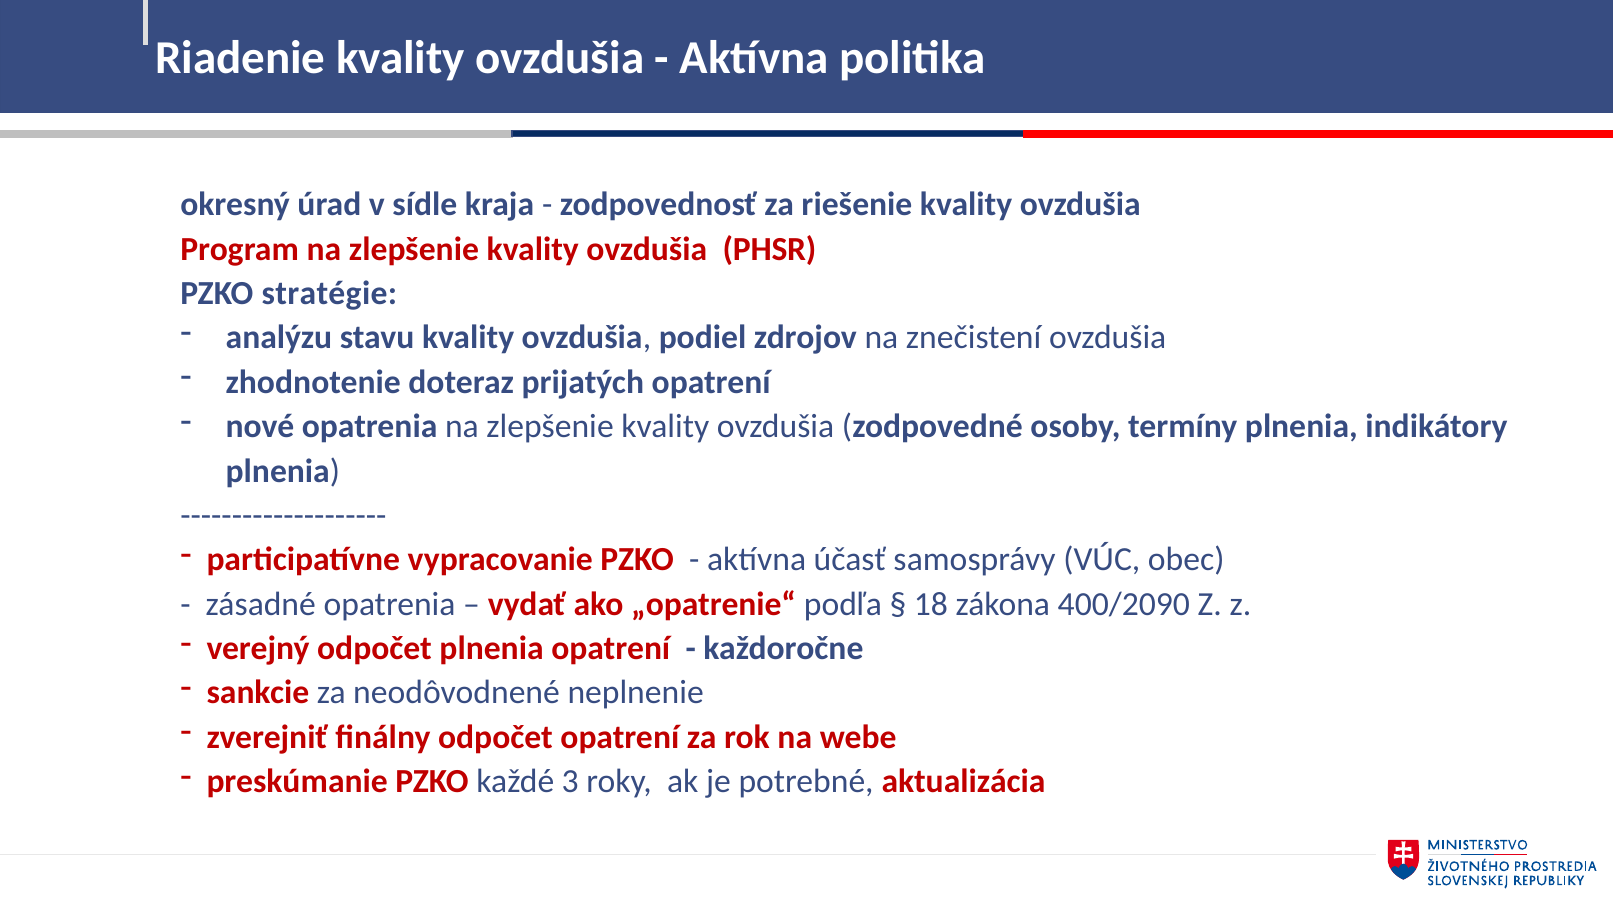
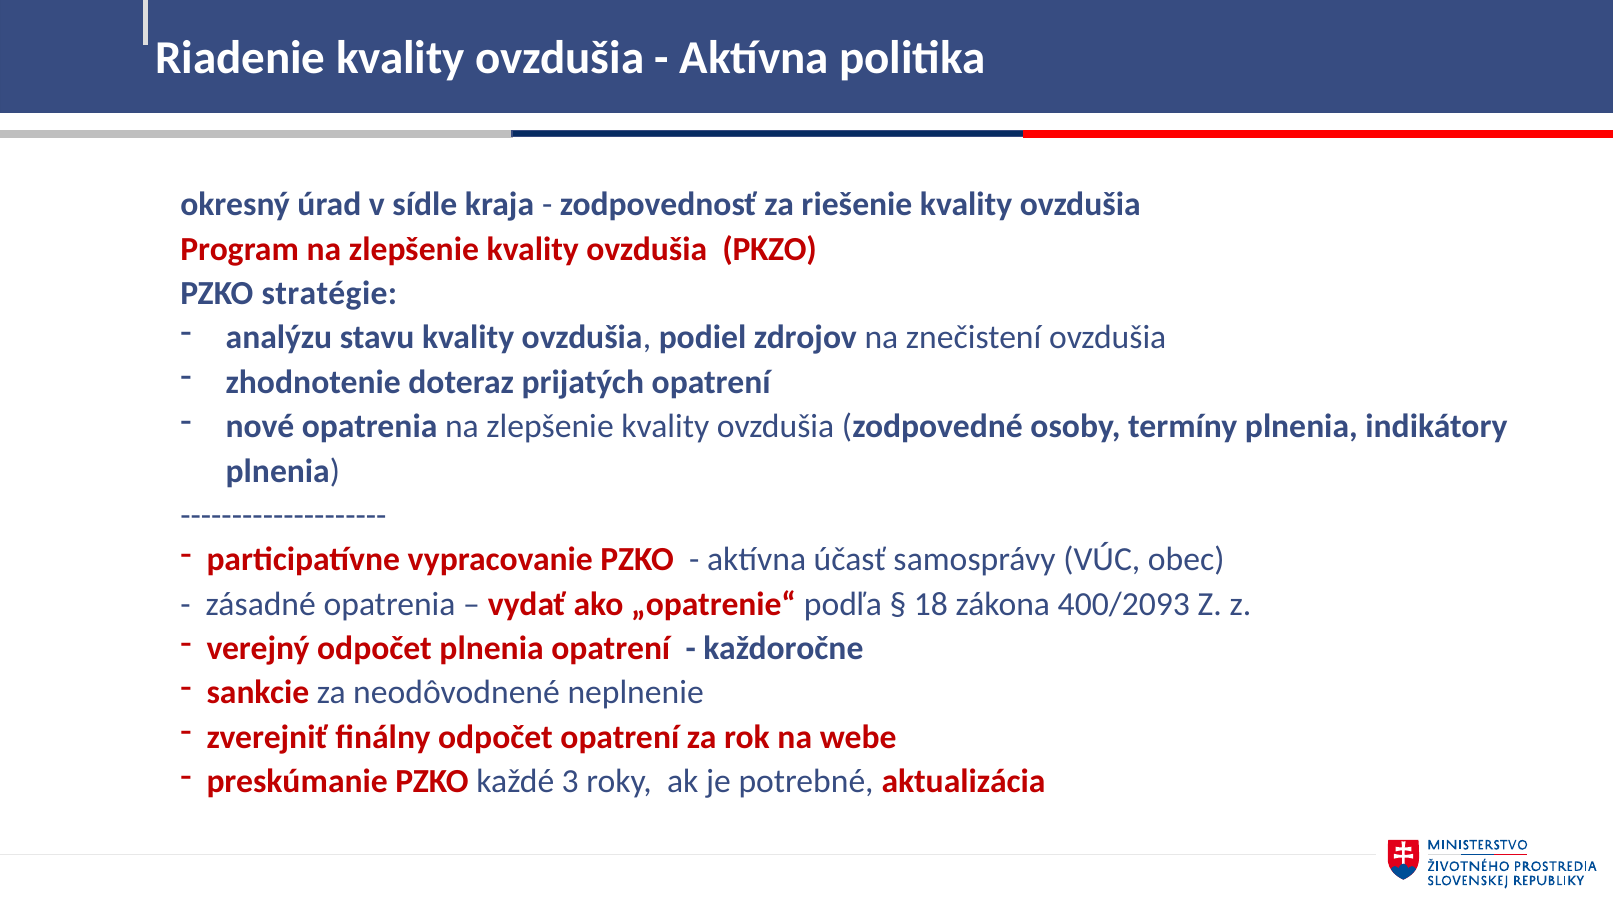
PHSR: PHSR -> PKZO
400/2090: 400/2090 -> 400/2093
